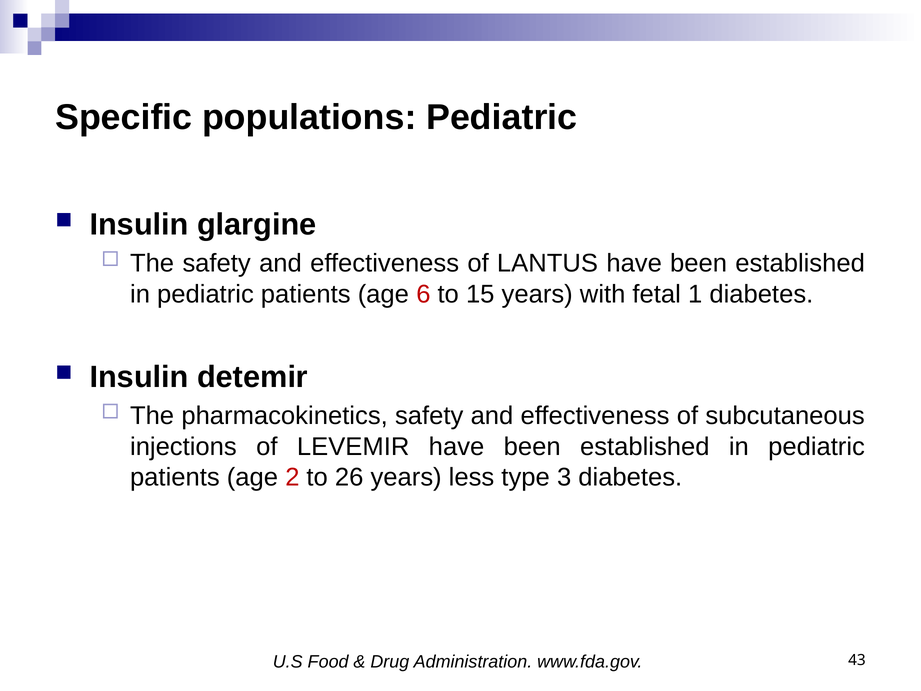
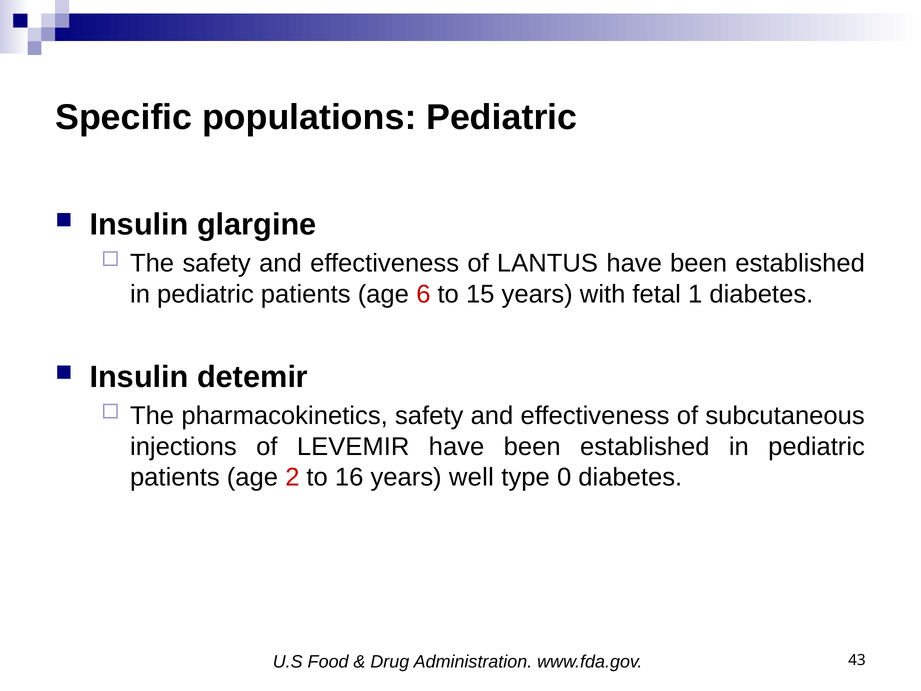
26: 26 -> 16
less: less -> well
3: 3 -> 0
